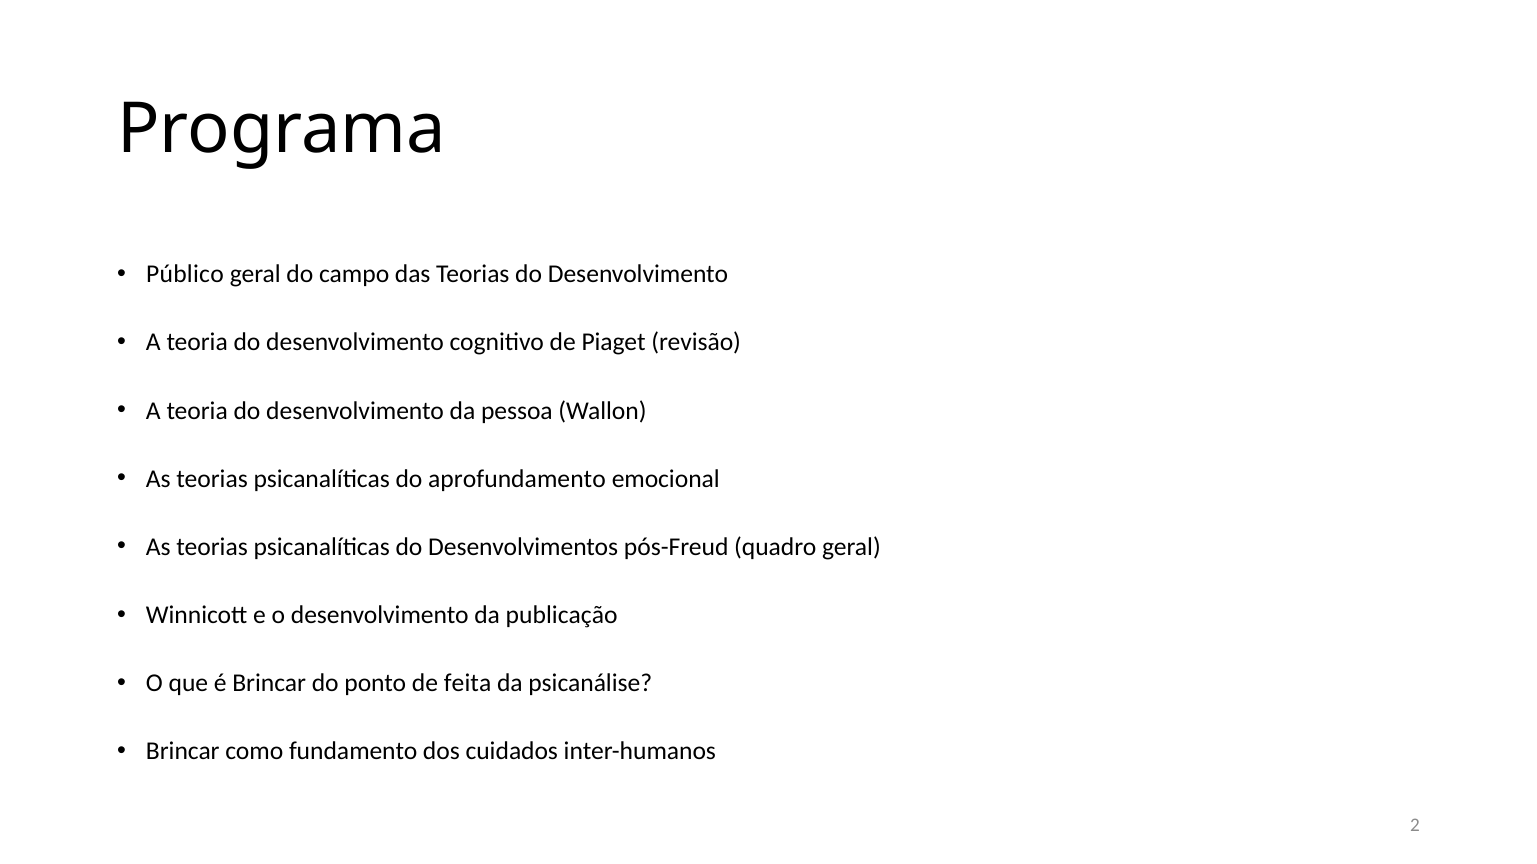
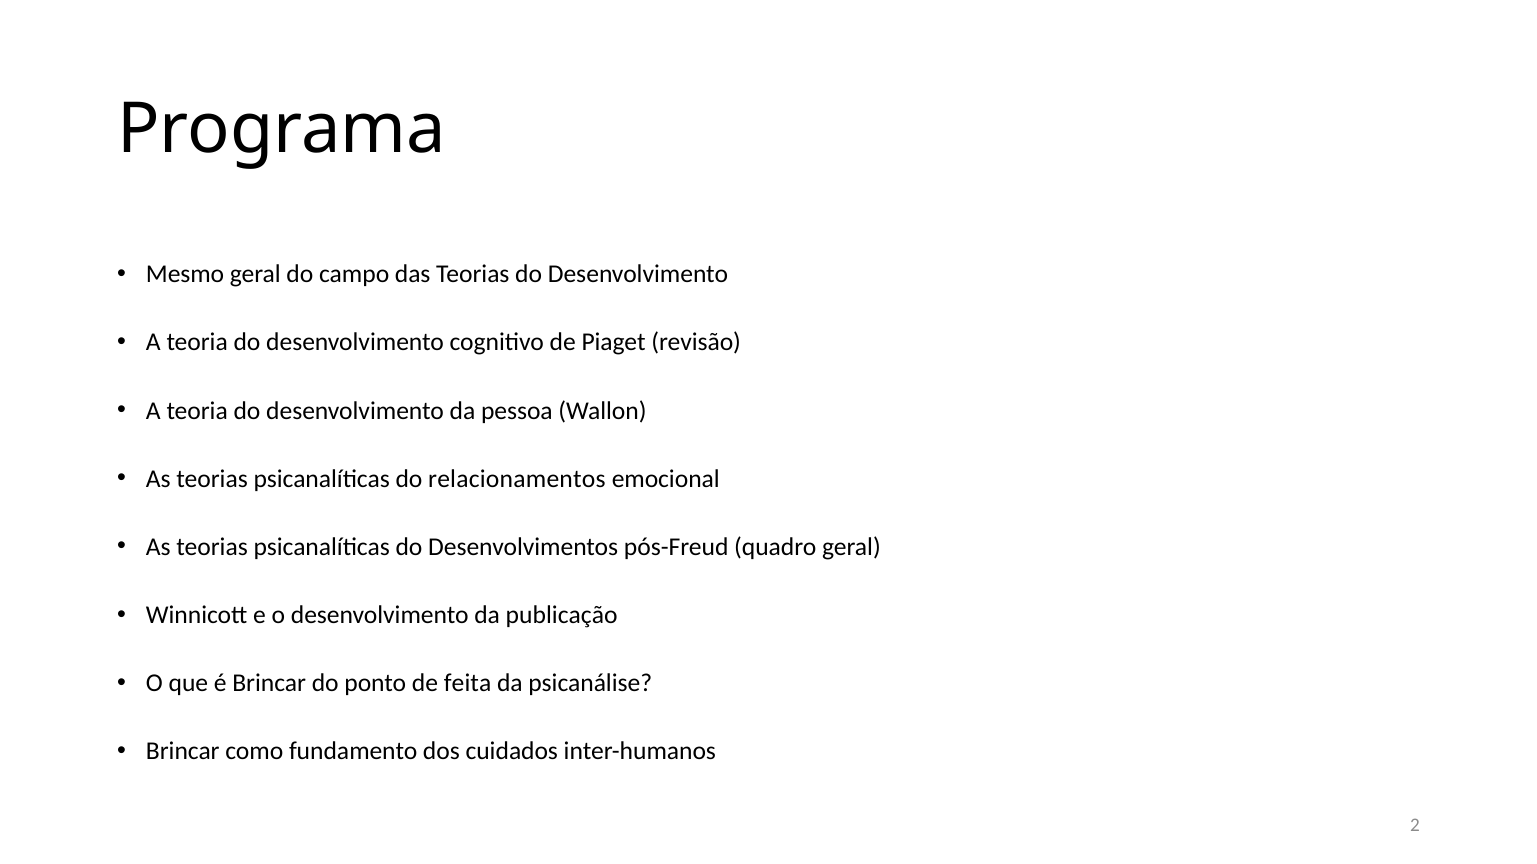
Público: Público -> Mesmo
aprofundamento: aprofundamento -> relacionamentos
